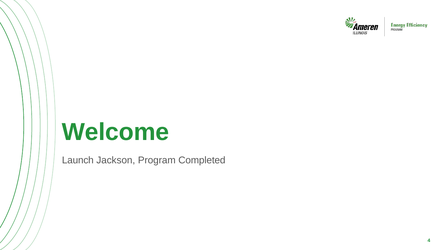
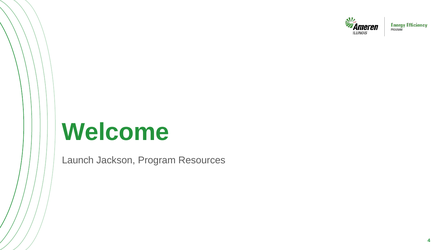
Completed: Completed -> Resources
